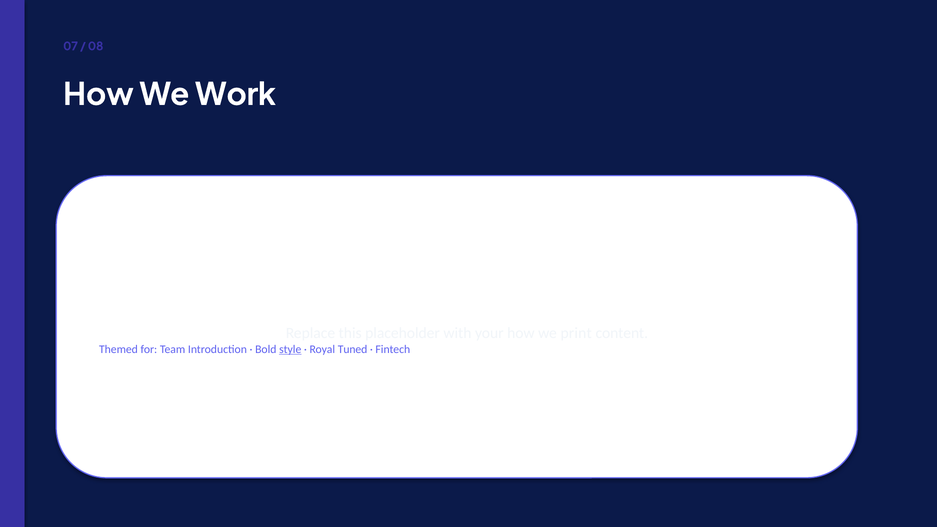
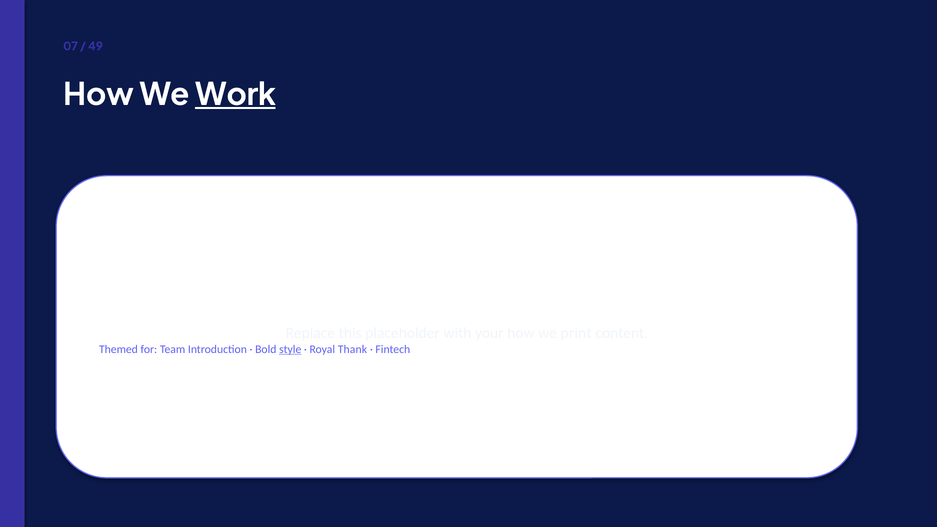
08: 08 -> 49
Work underline: none -> present
Tuned: Tuned -> Thank
